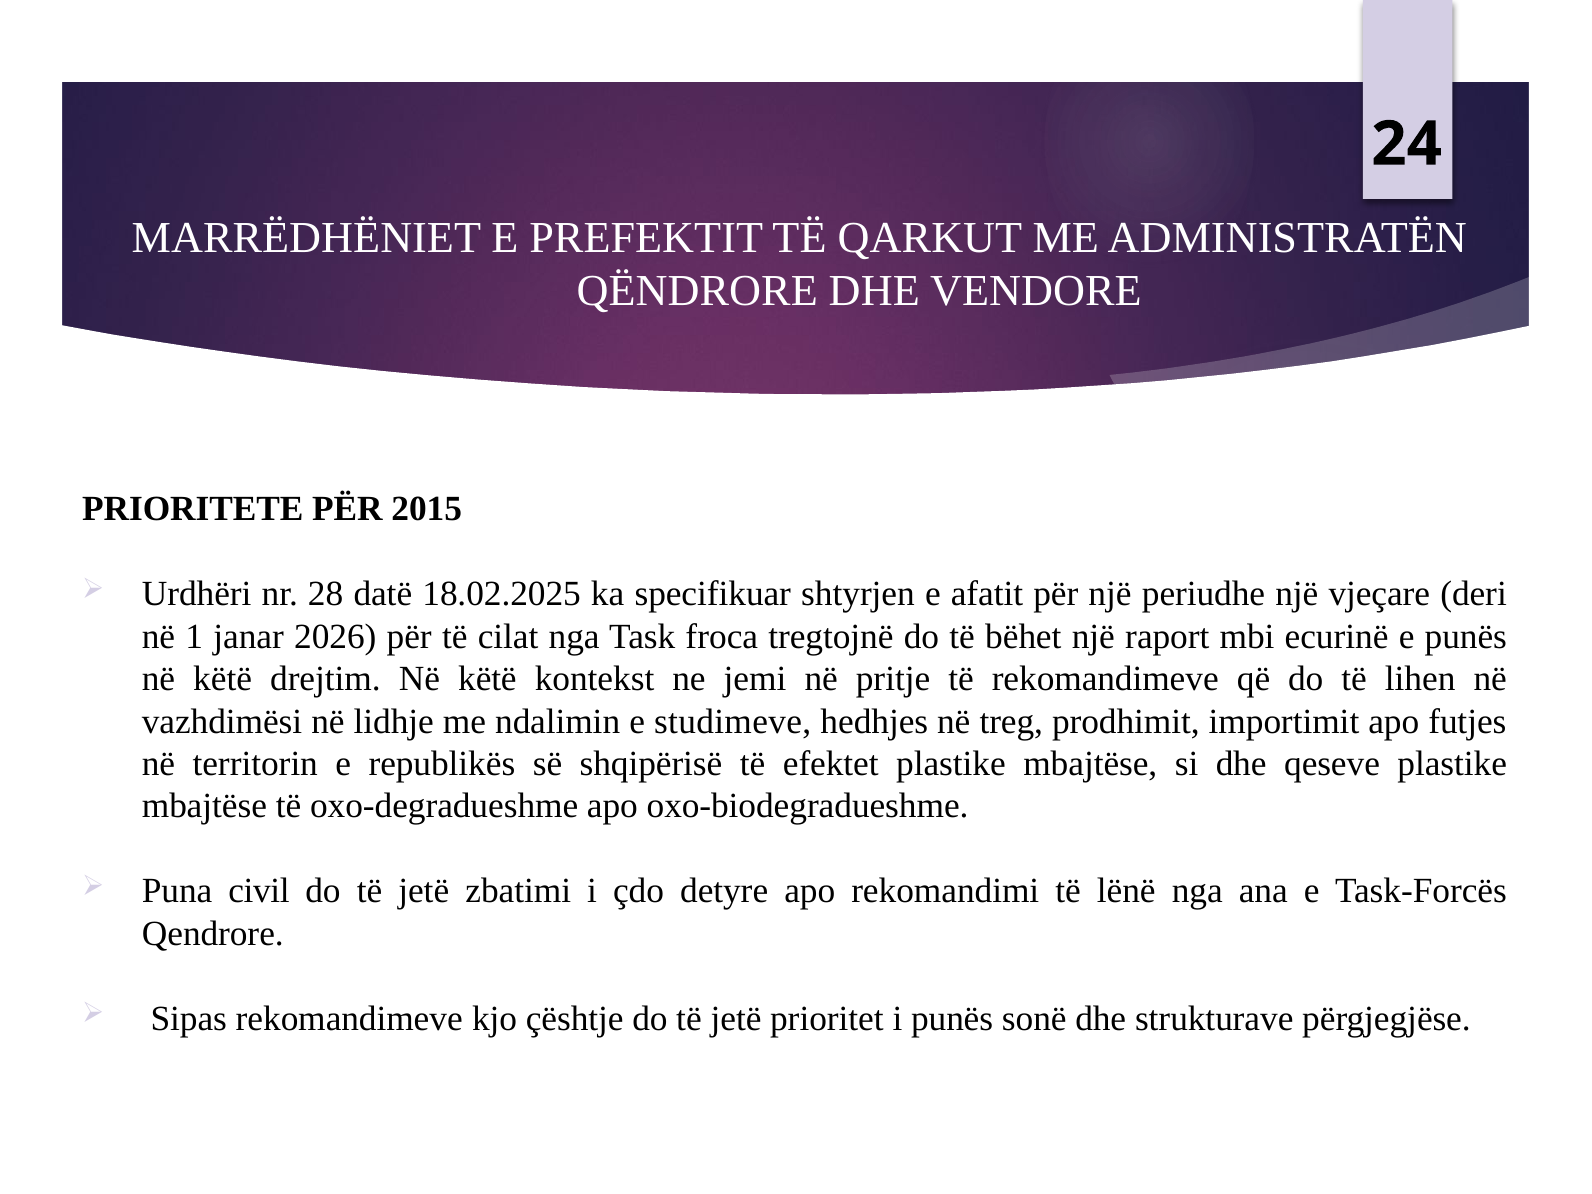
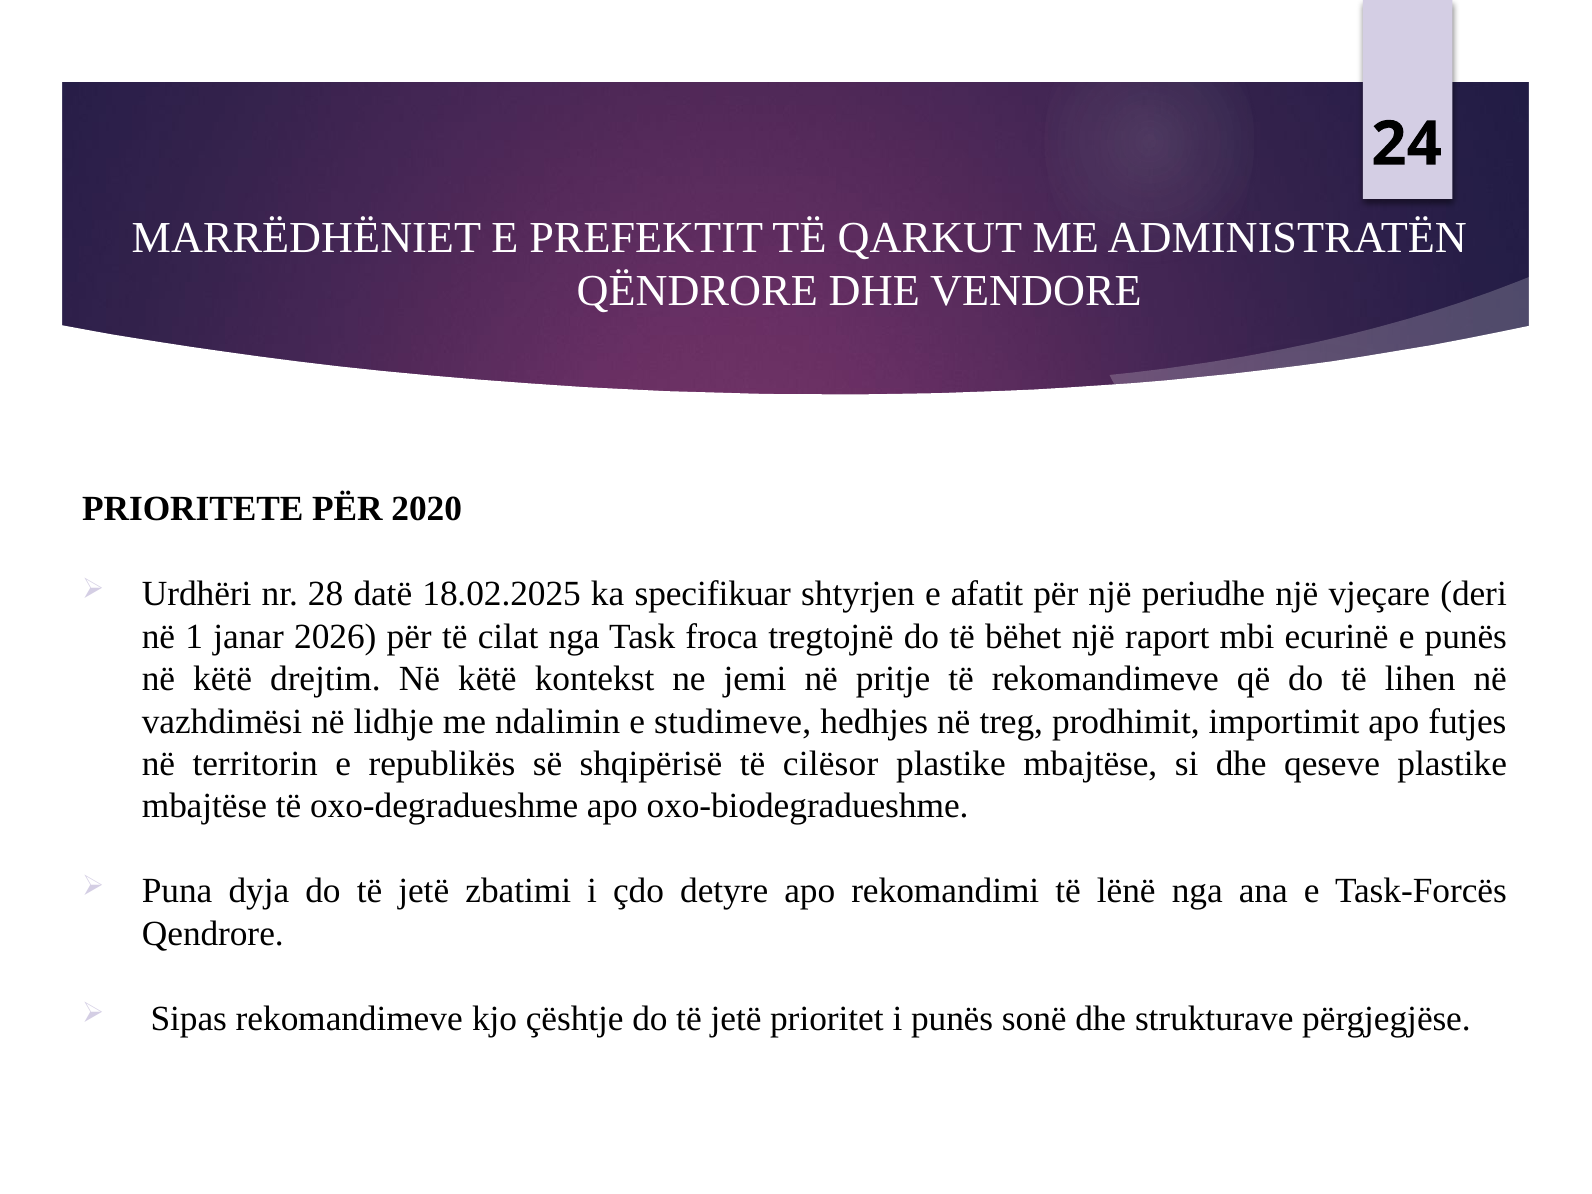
2015: 2015 -> 2020
efektet: efektet -> cilësor
civil: civil -> dyja
